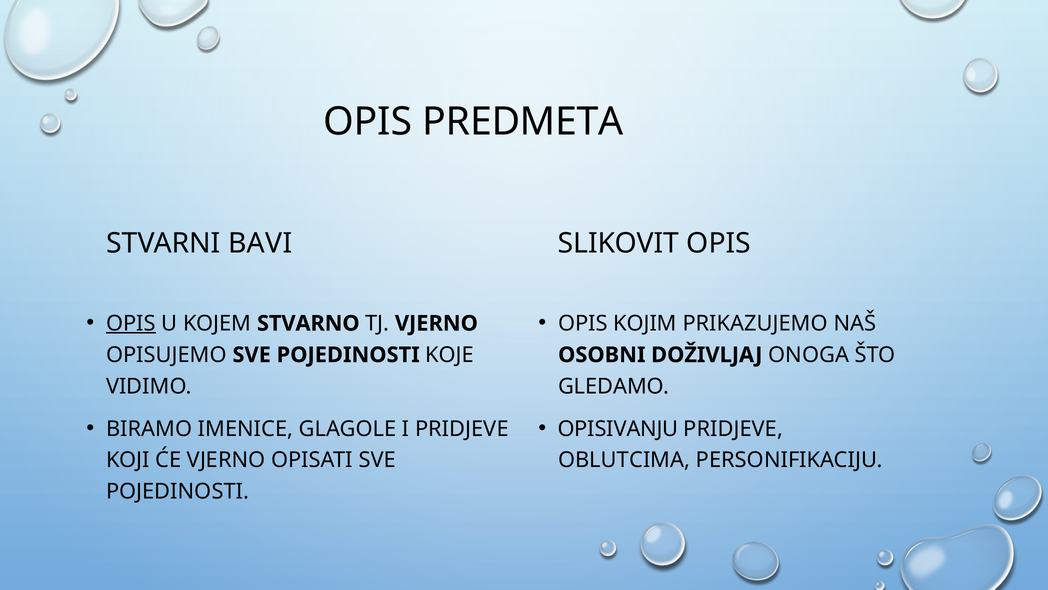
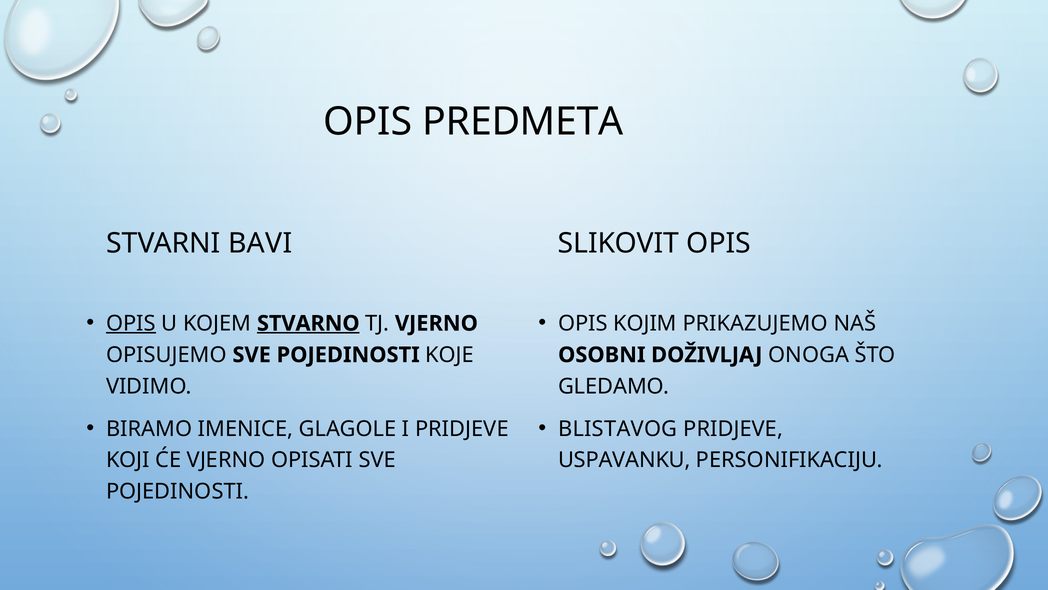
STVARNO underline: none -> present
OPISIVANJU: OPISIVANJU -> BLISTAVOG
OBLUTCIMA: OBLUTCIMA -> USPAVANKU
